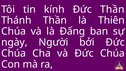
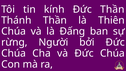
ngày: ngày -> rừng
